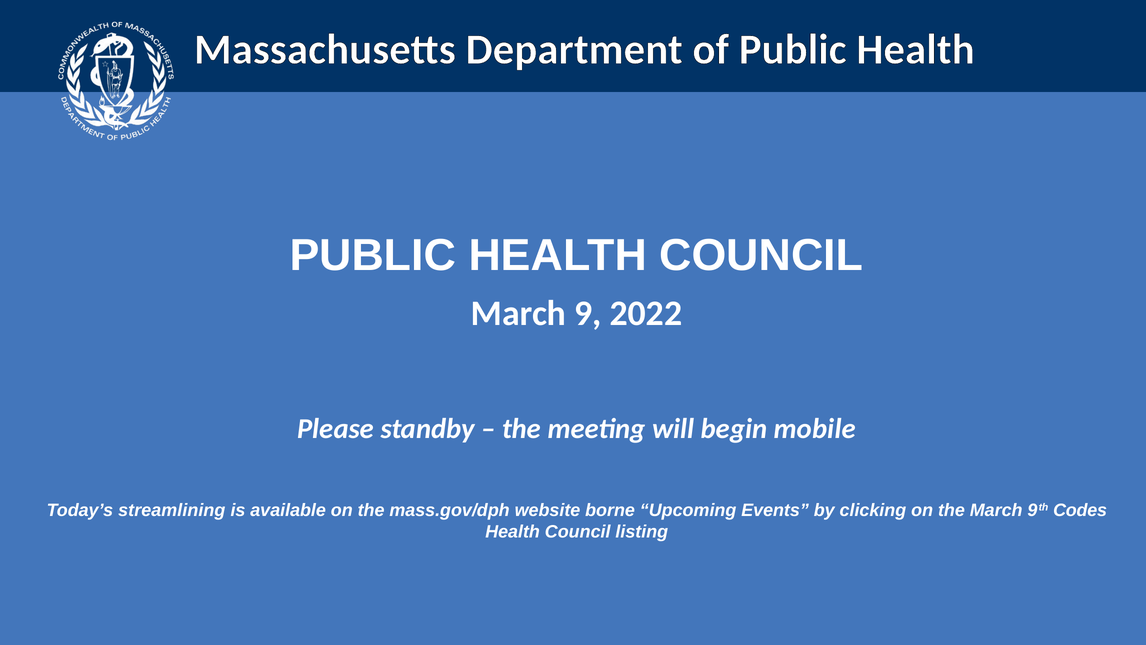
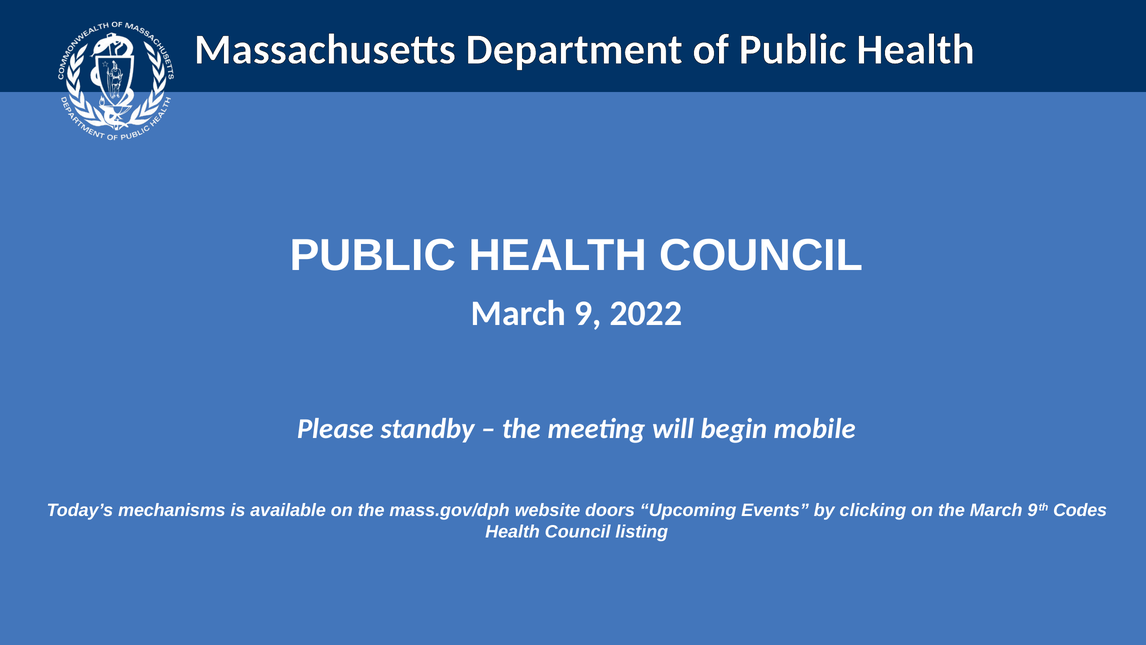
streamlining: streamlining -> mechanisms
borne: borne -> doors
